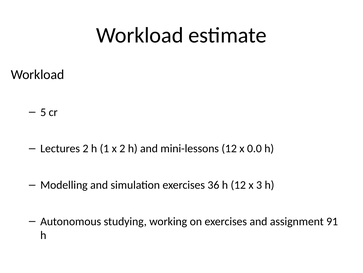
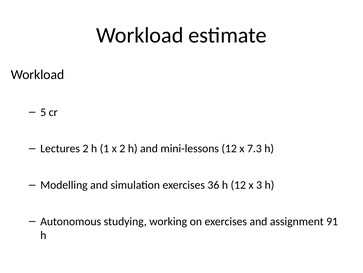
0.0: 0.0 -> 7.3
